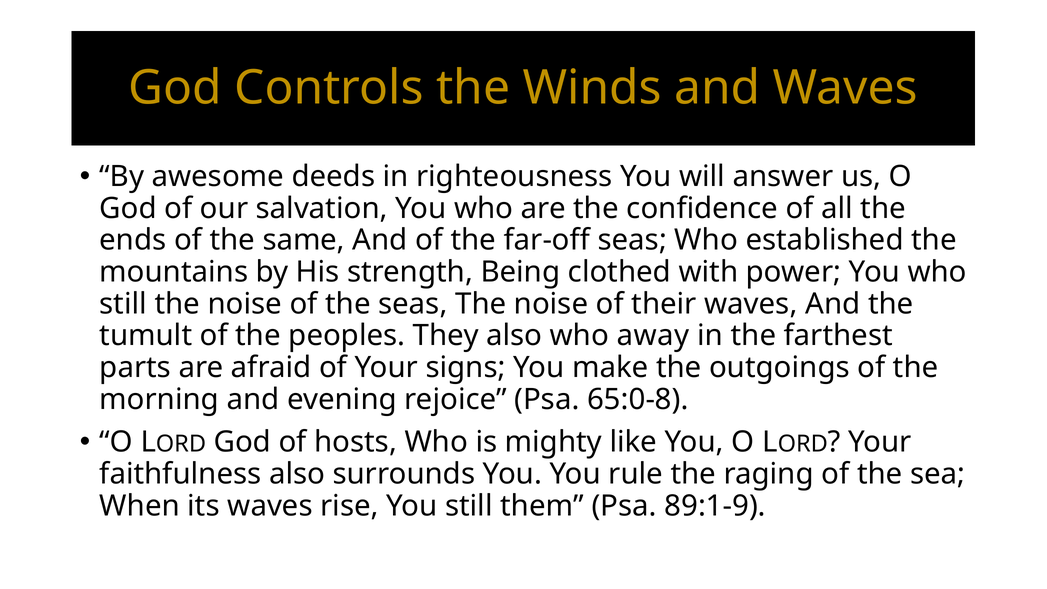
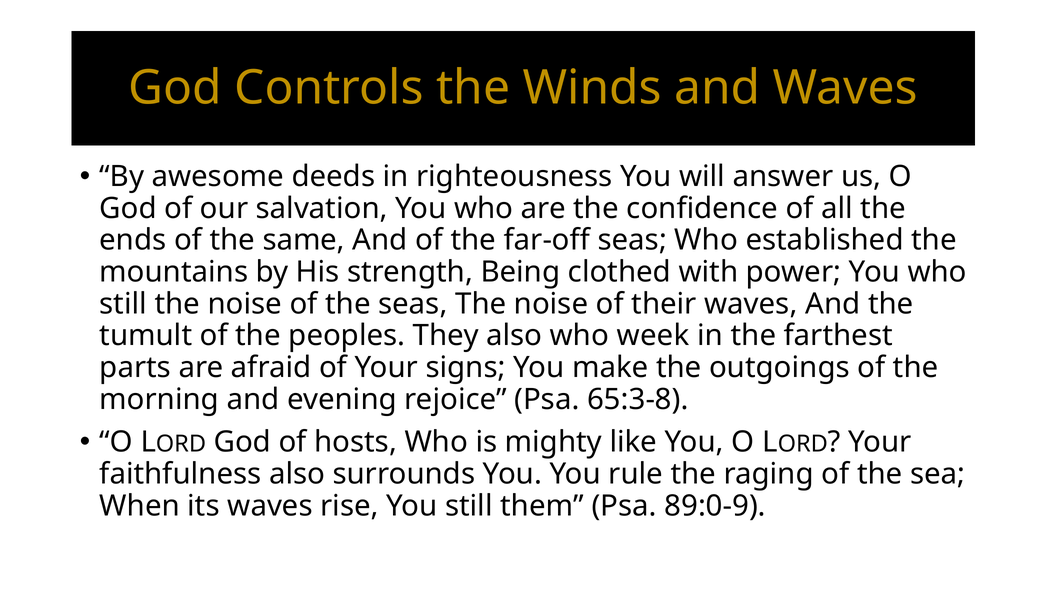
away: away -> week
65:0-8: 65:0-8 -> 65:3-8
89:1-9: 89:1-9 -> 89:0-9
